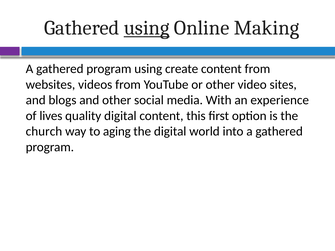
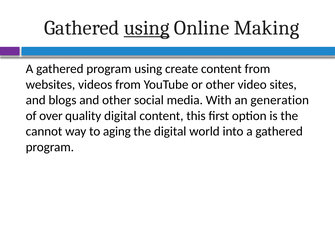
experience: experience -> generation
lives: lives -> over
church: church -> cannot
